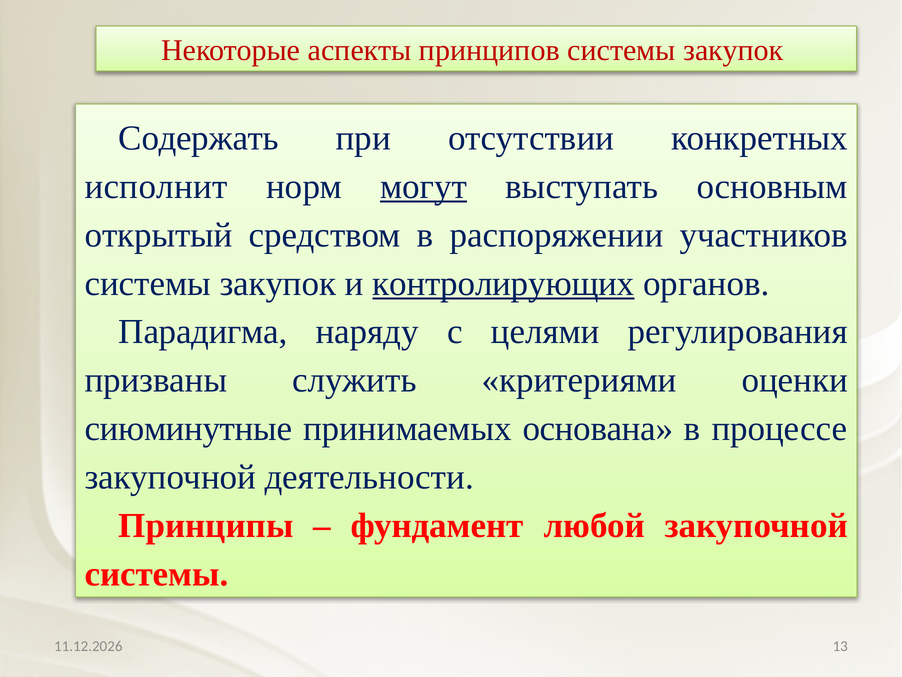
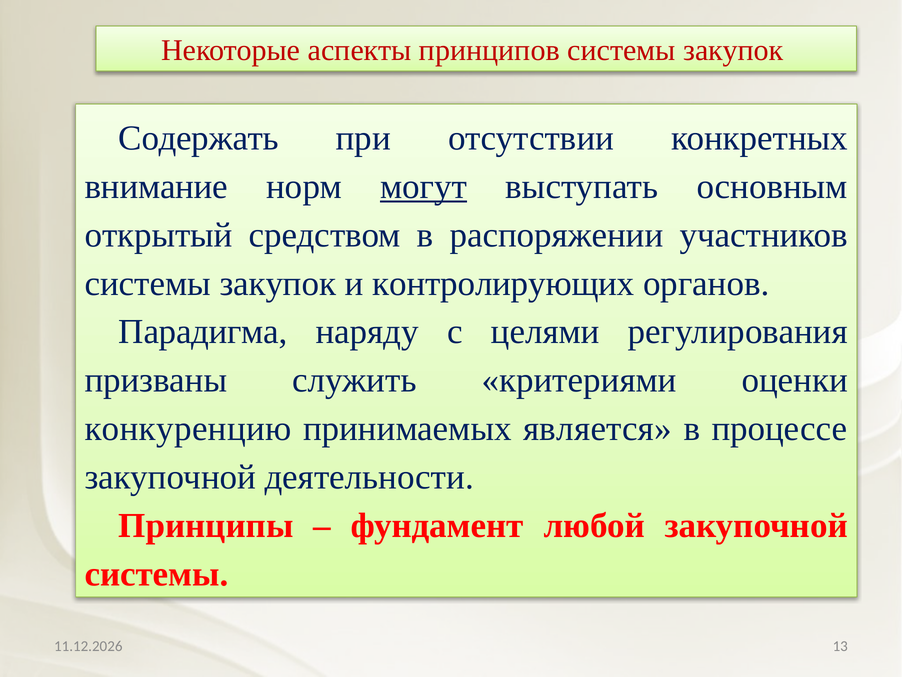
исполнит: исполнит -> внимание
контролирующих underline: present -> none
сиюминутные: сиюминутные -> конкуренцию
основана: основана -> является
